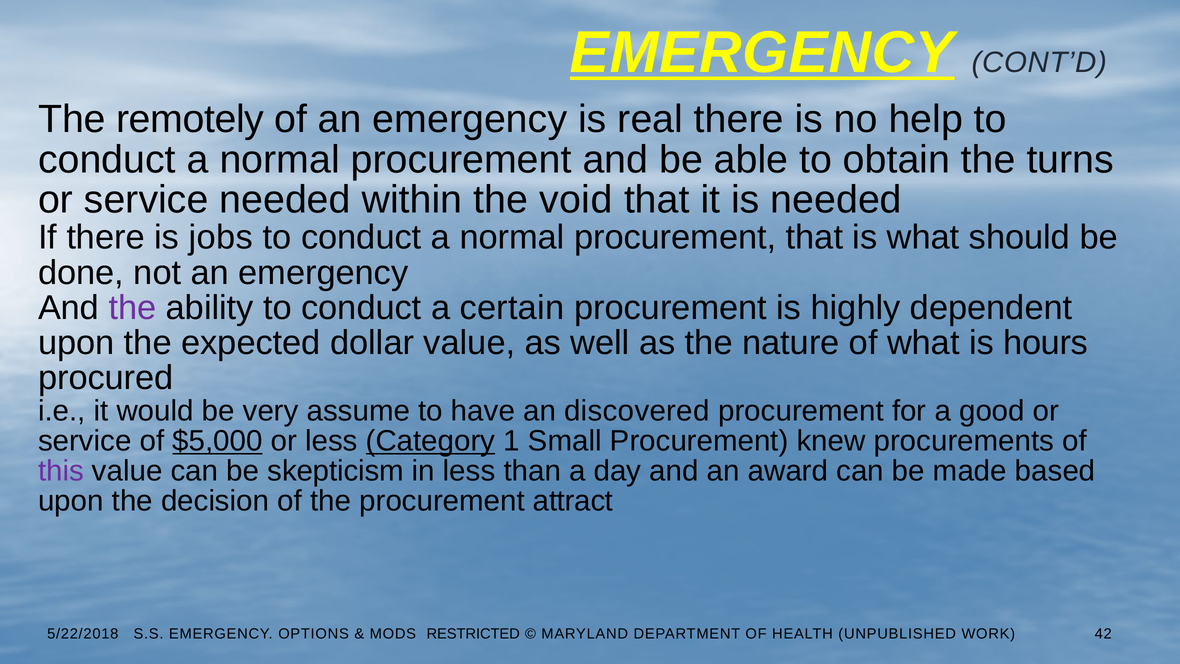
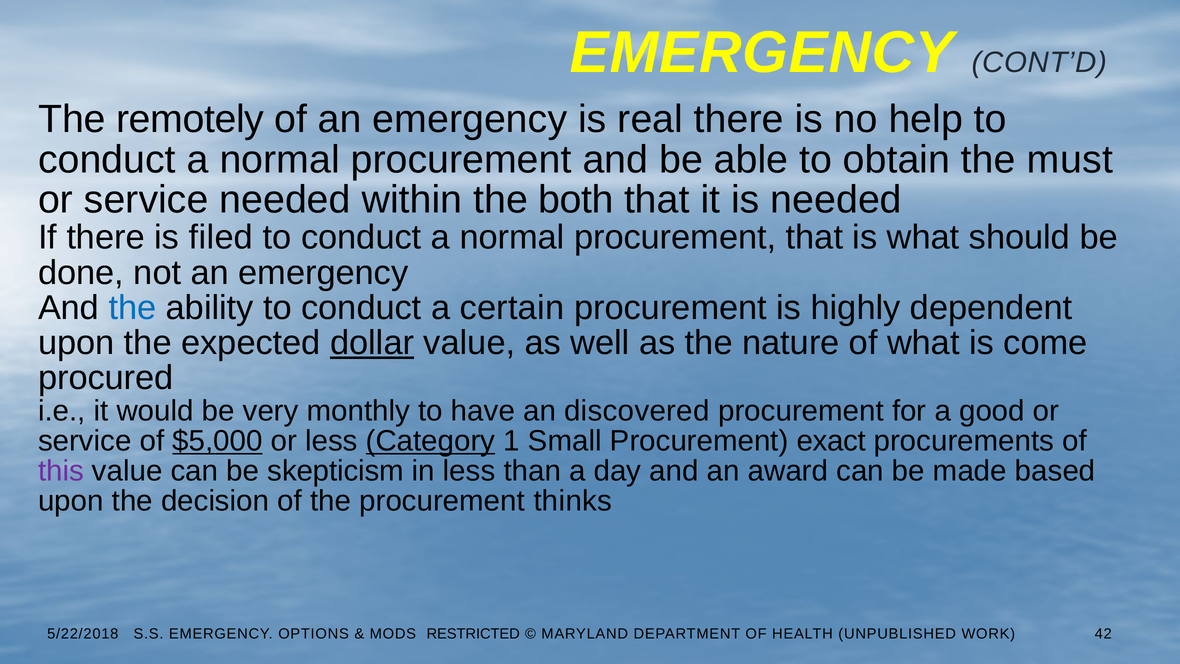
EMERGENCY at (762, 53) underline: present -> none
turns: turns -> must
void: void -> both
jobs: jobs -> filed
the at (133, 308) colour: purple -> blue
dollar underline: none -> present
hours: hours -> come
assume: assume -> monthly
knew: knew -> exact
attract: attract -> thinks
